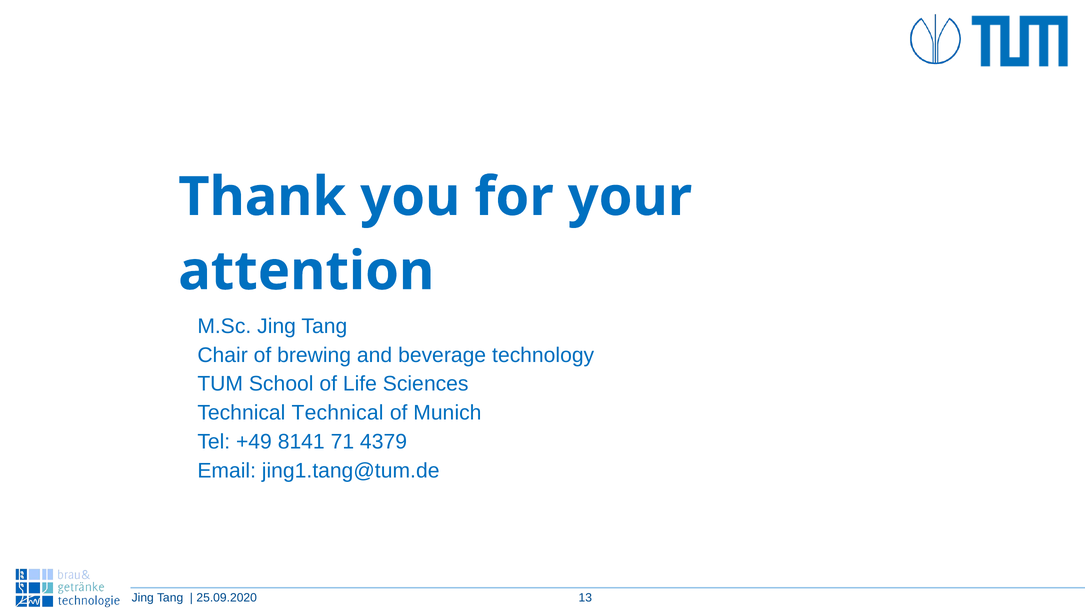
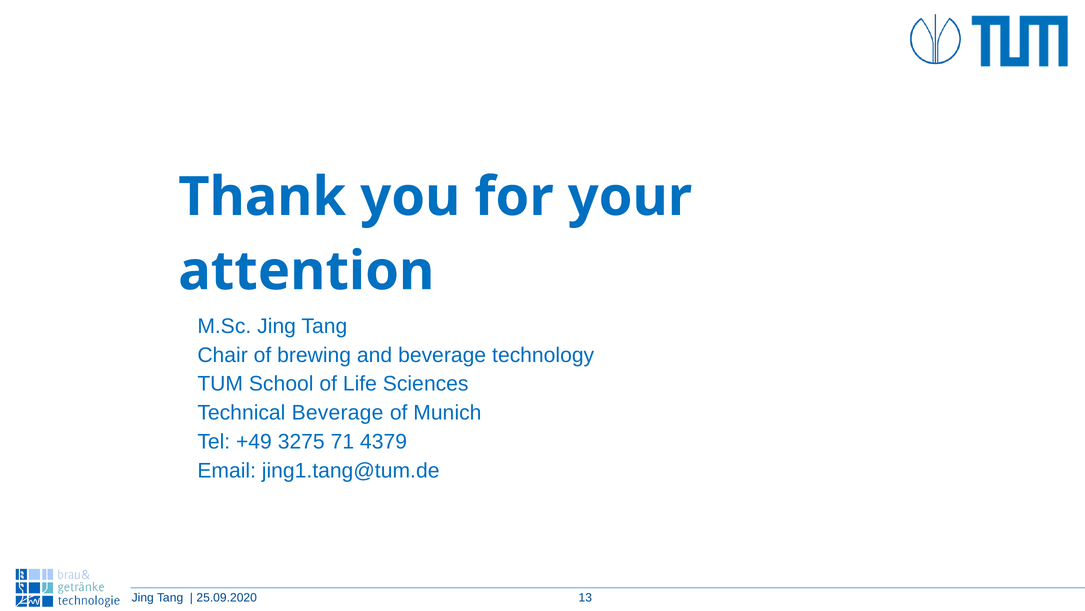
Technical Technical: Technical -> Beverage
8141: 8141 -> 3275
